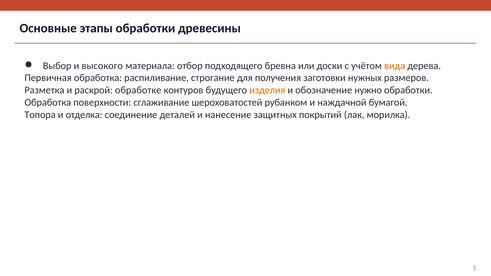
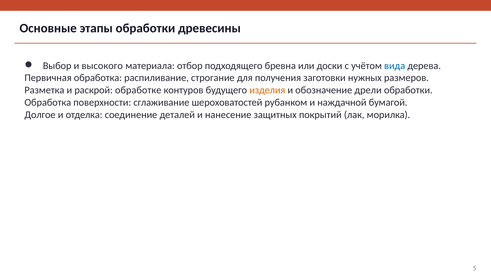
вида colour: orange -> blue
нужно: нужно -> дрели
Топора: Топора -> Долгое
